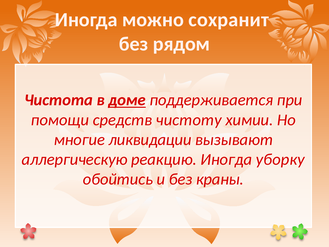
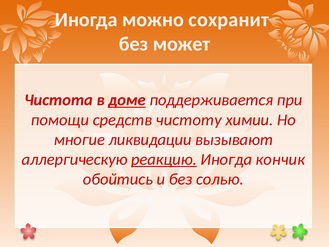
рядом: рядом -> может
реакцию underline: none -> present
уборку: уборку -> кончик
краны: краны -> солью
